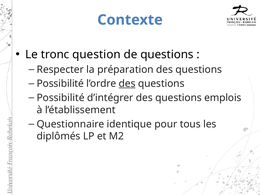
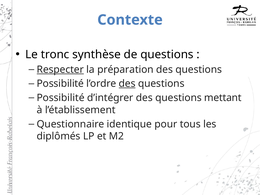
question: question -> synthèse
Respecter underline: none -> present
emplois: emplois -> mettant
